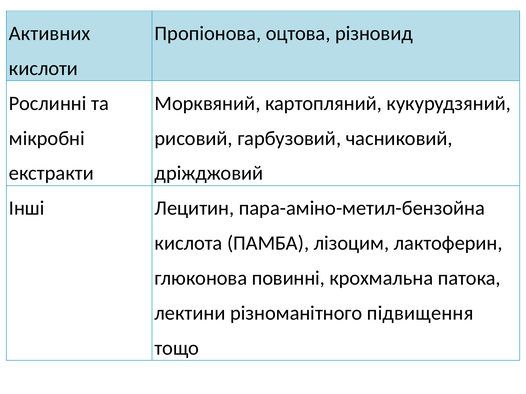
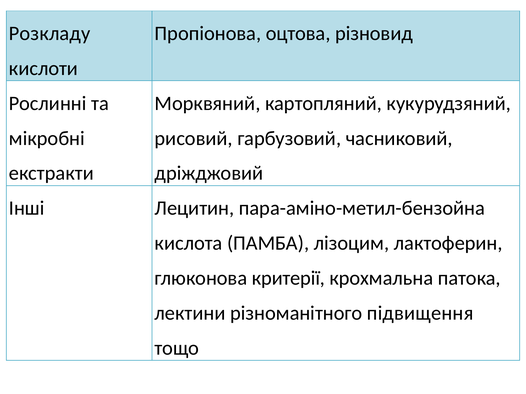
Активних: Активних -> Розкладу
повинні: повинні -> критерії
